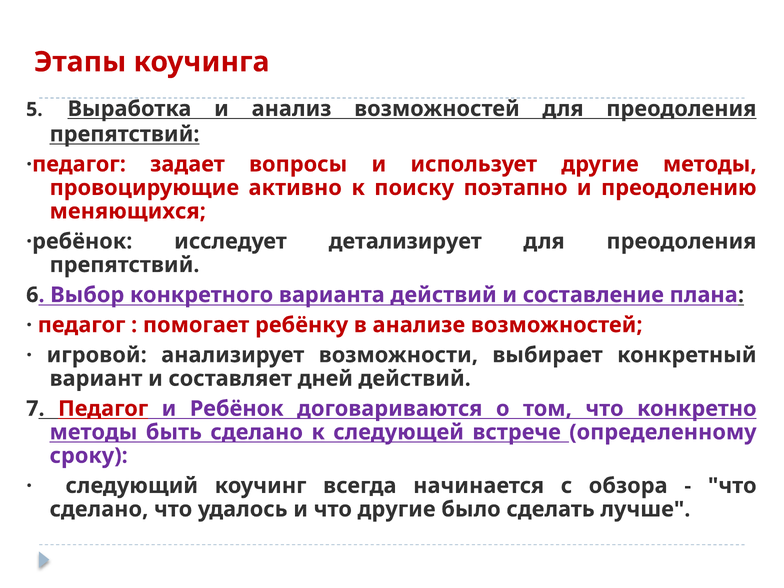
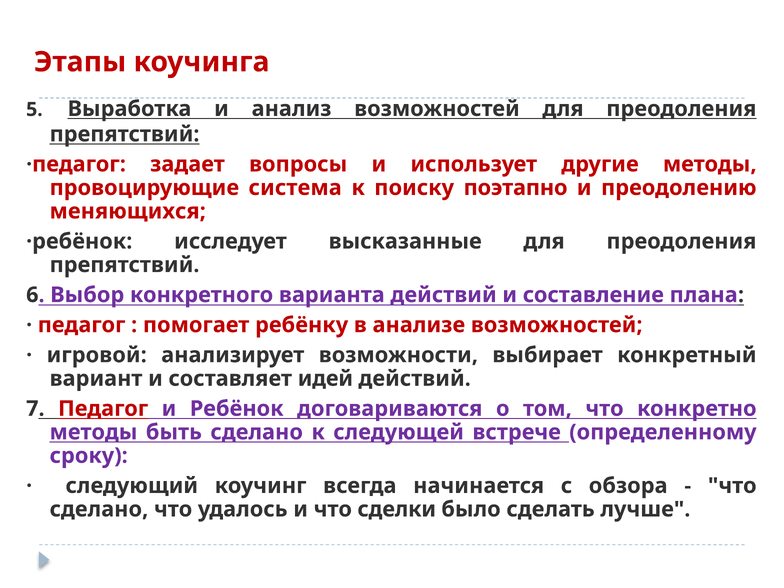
активно: активно -> система
детализирует: детализирует -> высказанные
дней: дней -> идей
что другие: другие -> сделки
